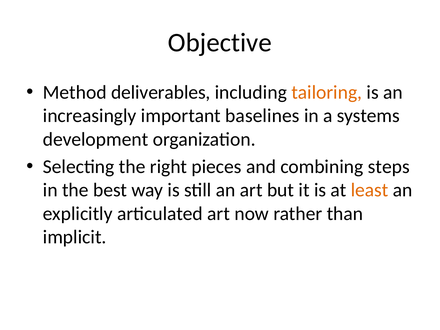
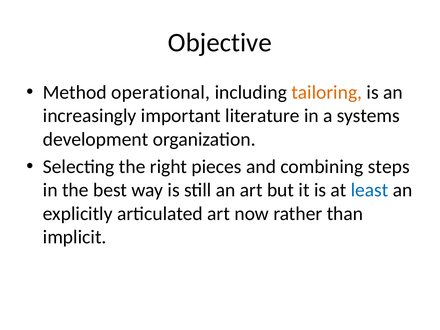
deliverables: deliverables -> operational
baselines: baselines -> literature
least colour: orange -> blue
